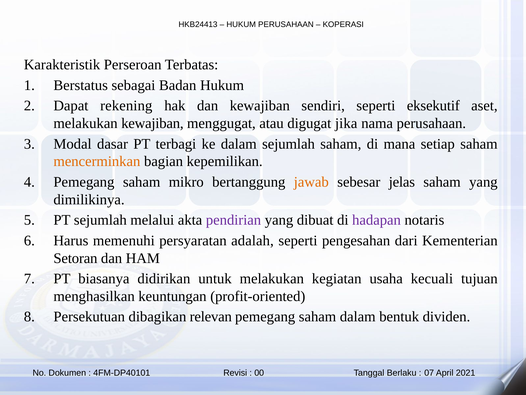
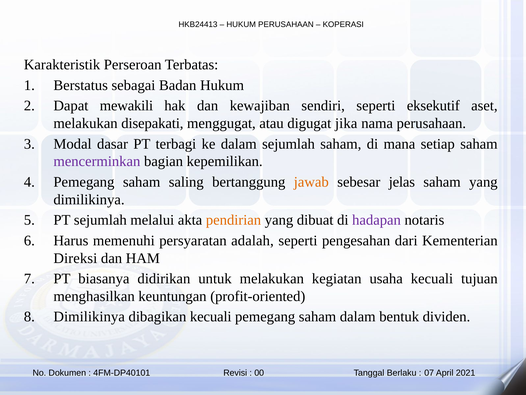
rekening: rekening -> mewakili
melakukan kewajiban: kewajiban -> disepakati
mencerminkan colour: orange -> purple
mikro: mikro -> saling
pendirian colour: purple -> orange
Setoran: Setoran -> Direksi
Persekutuan at (89, 316): Persekutuan -> Dimilikinya
dibagikan relevan: relevan -> kecuali
